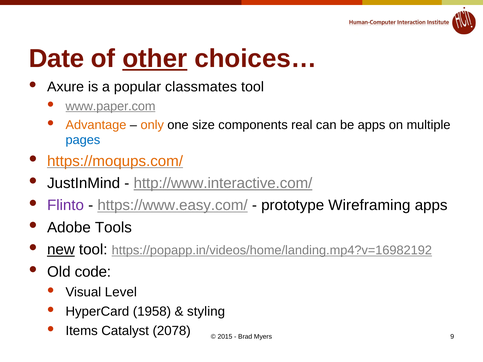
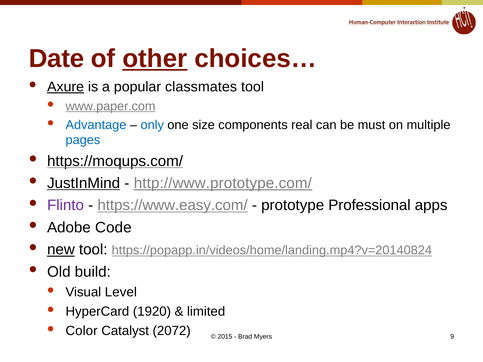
Axure underline: none -> present
Advantage colour: orange -> blue
only colour: orange -> blue
be apps: apps -> must
https://moqups.com/ colour: orange -> black
JustInMind underline: none -> present
http://www.interactive.com/: http://www.interactive.com/ -> http://www.prototype.com/
Wireframing: Wireframing -> Professional
Tools: Tools -> Code
https://popapp.in/videos/home/landing.mp4?v=16982192: https://popapp.in/videos/home/landing.mp4?v=16982192 -> https://popapp.in/videos/home/landing.mp4?v=20140824
code: code -> build
1958: 1958 -> 1920
styling: styling -> limited
Items: Items -> Color
2078: 2078 -> 2072
